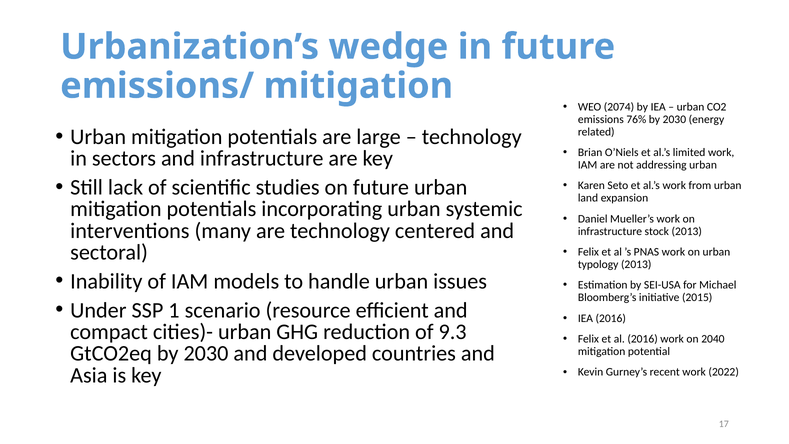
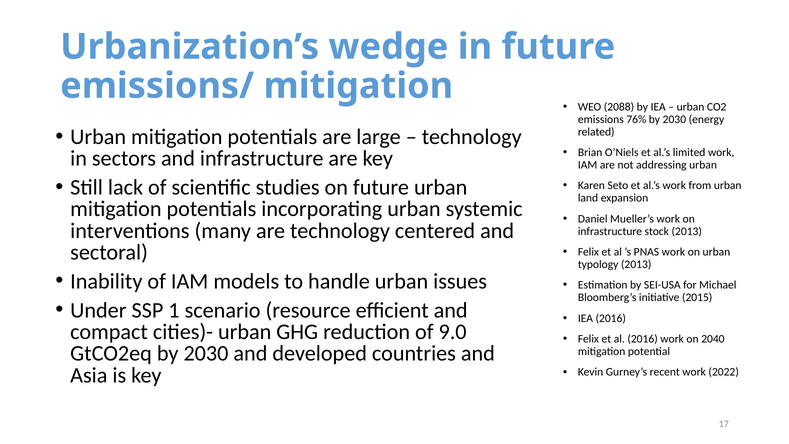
2074: 2074 -> 2088
9.3: 9.3 -> 9.0
